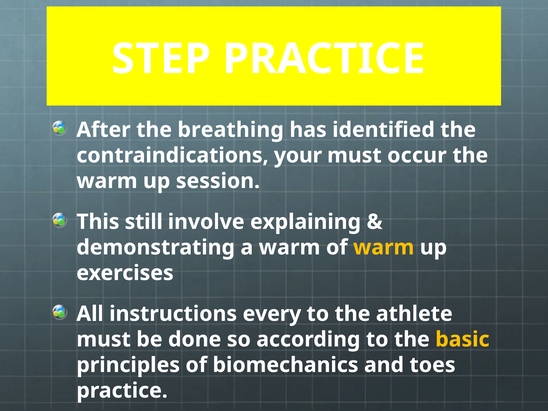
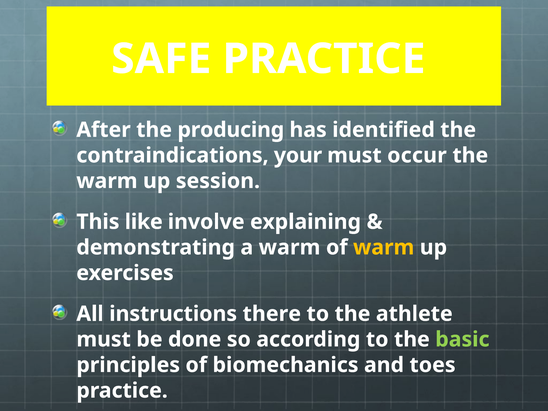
STEP: STEP -> SAFE
breathing: breathing -> producing
still: still -> like
every: every -> there
basic colour: yellow -> light green
